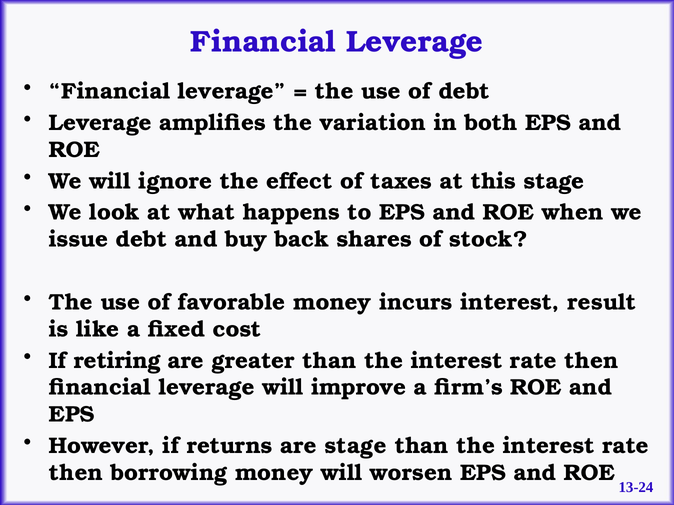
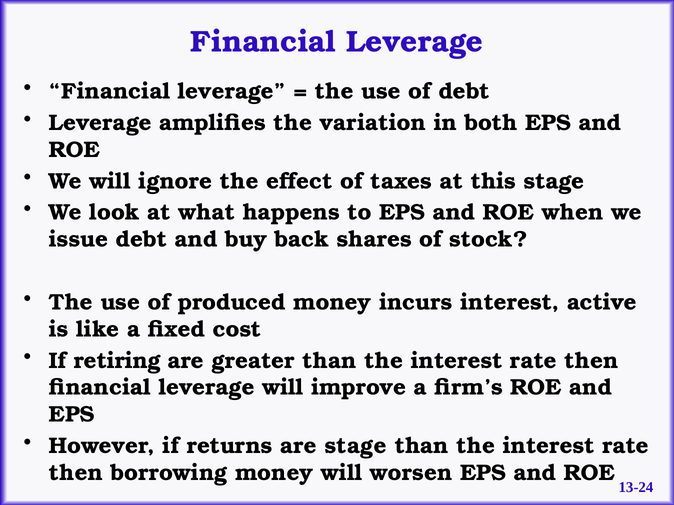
favorable: favorable -> produced
result: result -> active
